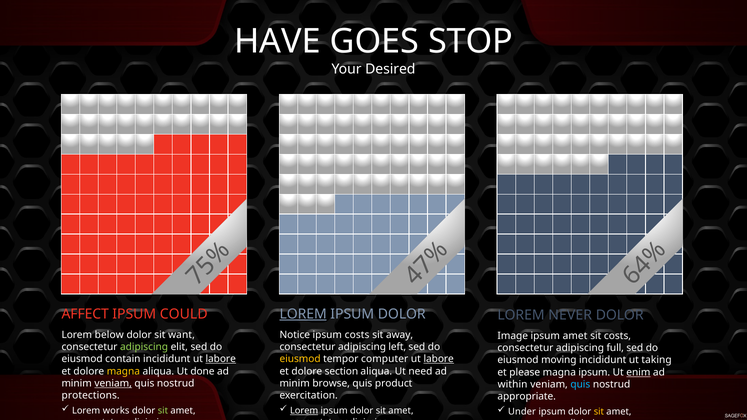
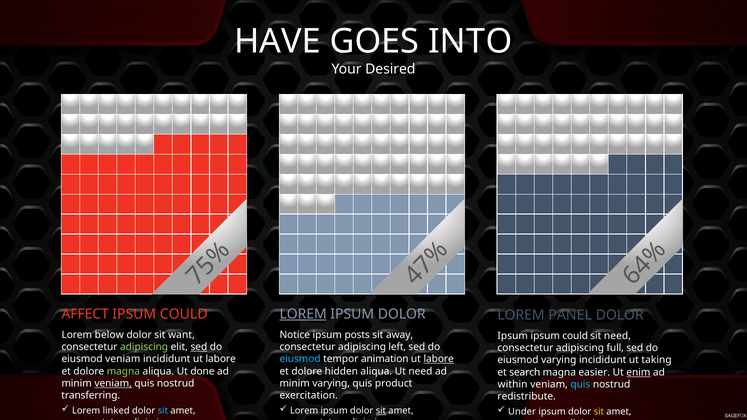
STOP: STOP -> INTO
NEVER: NEVER -> PANEL
ipsum costs: costs -> posts
Image at (513, 336): Image -> Ipsum
amet at (575, 336): amet -> could
sit costs: costs -> need
sed at (199, 347) underline: none -> present
eiusmod contain: contain -> veniam
labore at (221, 359) underline: present -> none
eiusmod at (300, 359) colour: yellow -> light blue
computer: computer -> animation
eiusmod moving: moving -> varying
magna at (123, 371) colour: yellow -> light green
section: section -> hidden
please: please -> search
magna ipsum: ipsum -> easier
minim browse: browse -> varying
protections: protections -> transferring
appropriate: appropriate -> redistribute
works: works -> linked
sit at (163, 411) colour: light green -> light blue
Lorem at (304, 411) underline: present -> none
sit at (381, 411) underline: none -> present
